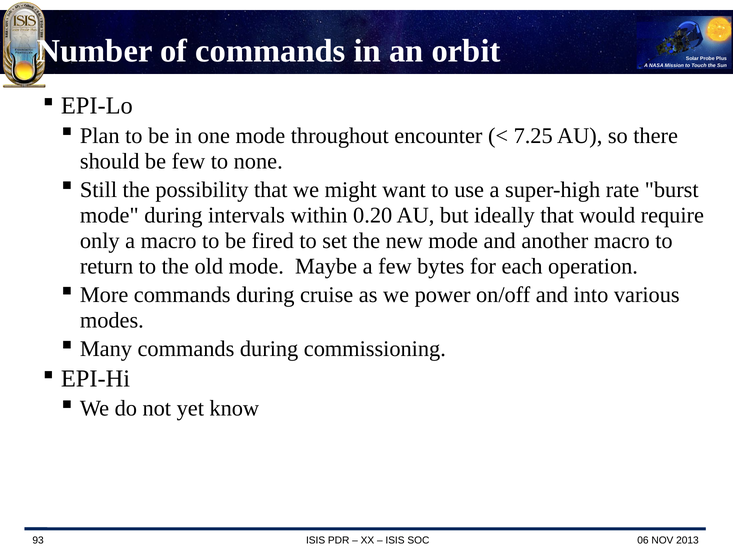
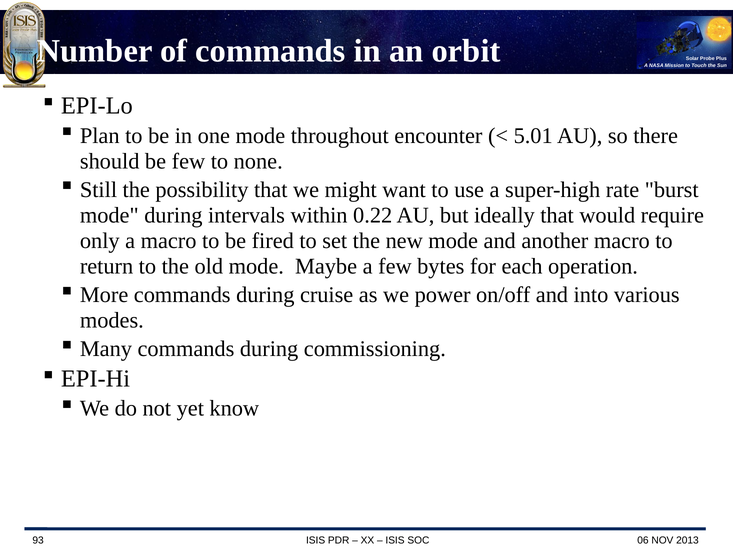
7.25: 7.25 -> 5.01
0.20: 0.20 -> 0.22
